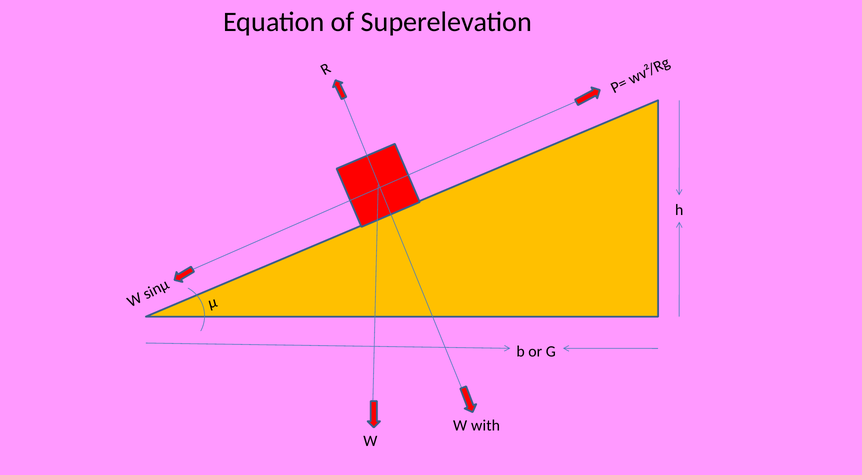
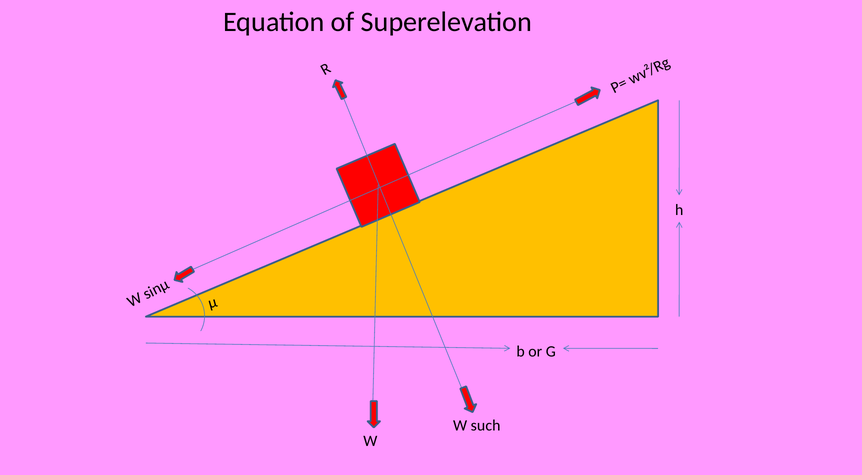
with: with -> such
